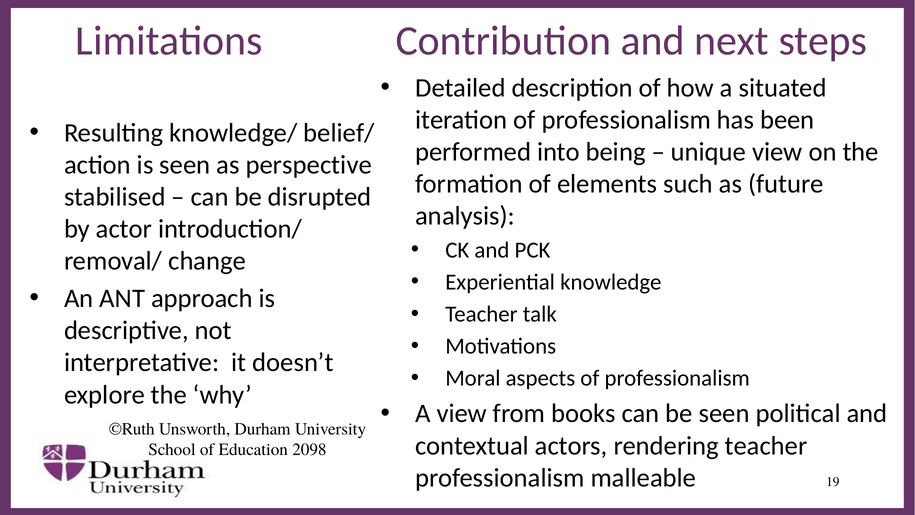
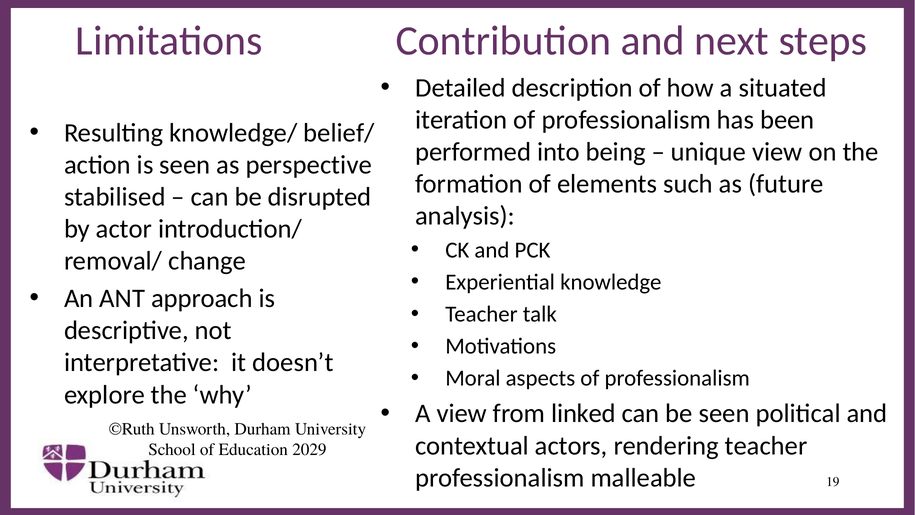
books: books -> linked
2098: 2098 -> 2029
